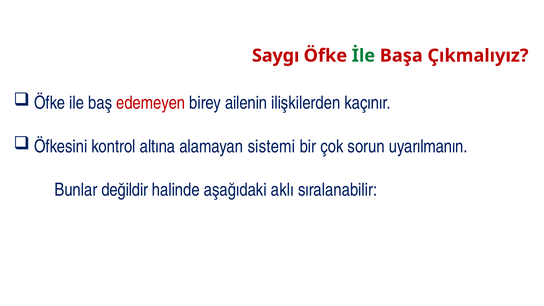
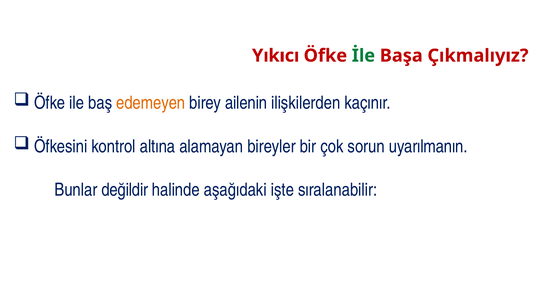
Saygı: Saygı -> Yıkıcı
edemeyen colour: red -> orange
sistemi: sistemi -> bireyler
aklı: aklı -> işte
